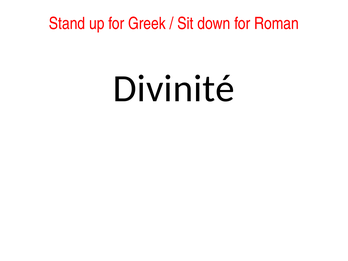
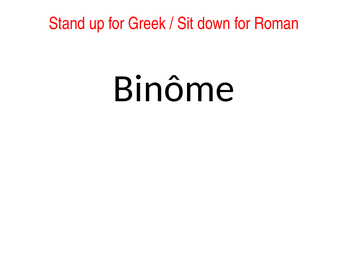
Divinité: Divinité -> Binôme
